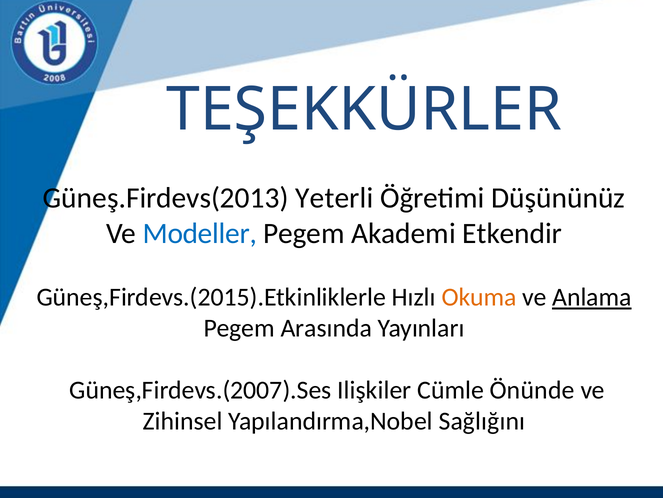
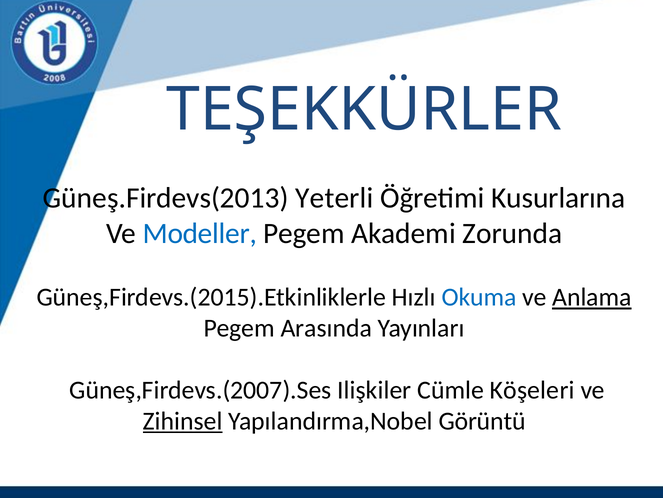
Düşününüz: Düşününüz -> Kusurlarına
Etkendir: Etkendir -> Zorunda
Okuma colour: orange -> blue
Önünde: Önünde -> Köşeleri
Zihinsel underline: none -> present
Sağlığını: Sağlığını -> Görüntü
